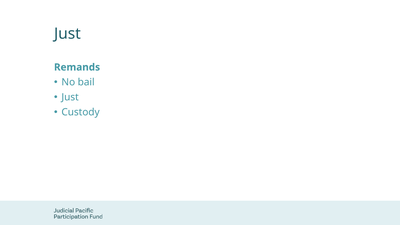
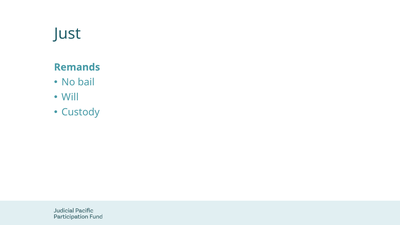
Just at (70, 97): Just -> Will
